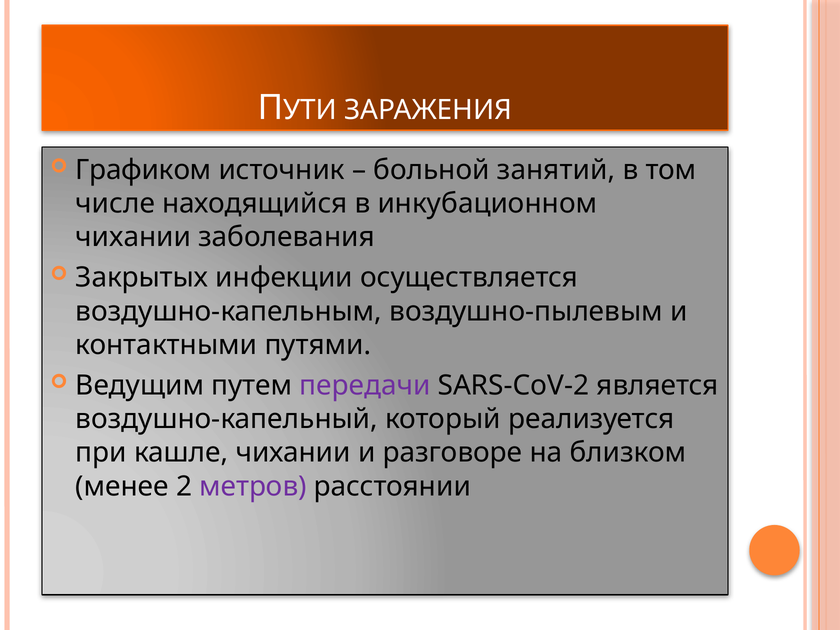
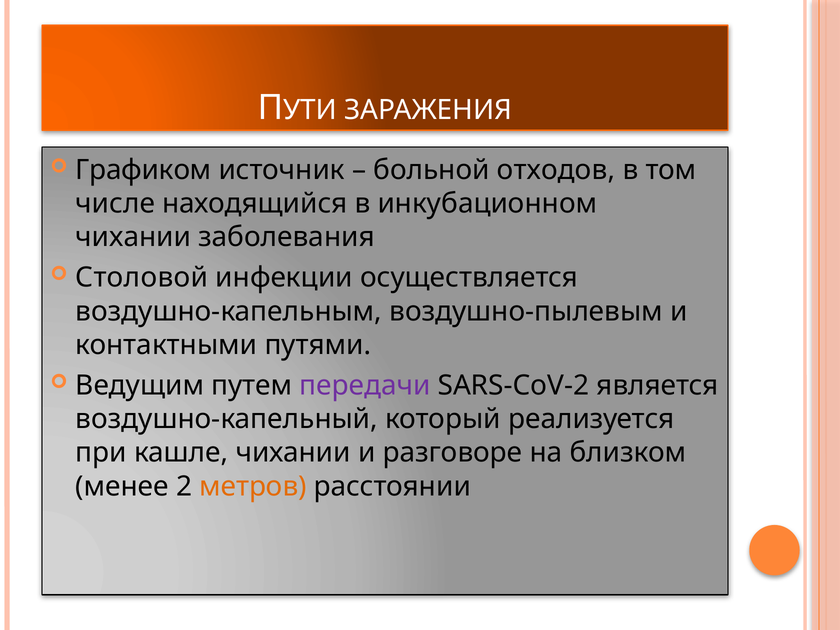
занятий: занятий -> отходов
Закрытых: Закрытых -> Столовой
метров colour: purple -> orange
